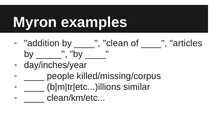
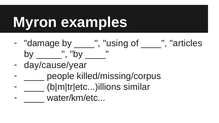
addition: addition -> damage
clean: clean -> using
day/inches/year: day/inches/year -> day/cause/year
clean/km/etc: clean/km/etc -> water/km/etc
